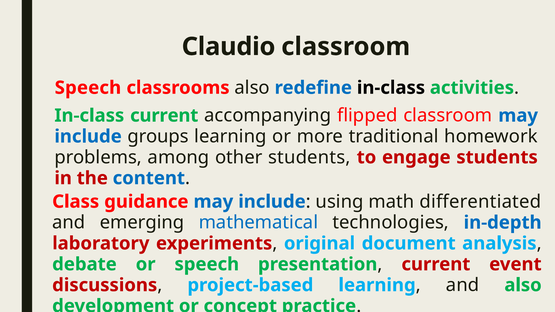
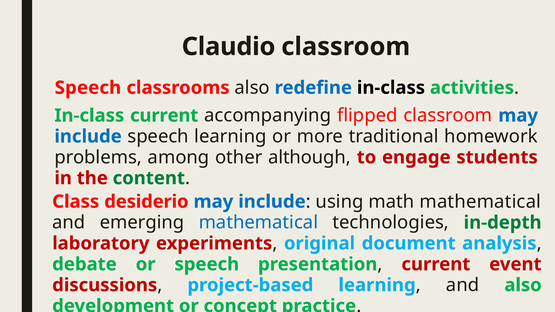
include groups: groups -> speech
other students: students -> although
content colour: blue -> green
guidance: guidance -> desiderio
math differentiated: differentiated -> mathematical
in-depth colour: blue -> green
